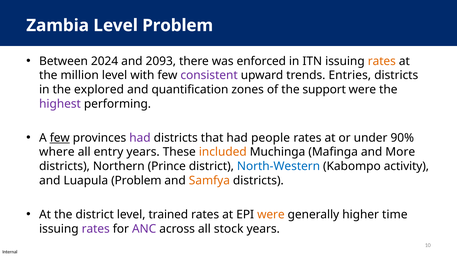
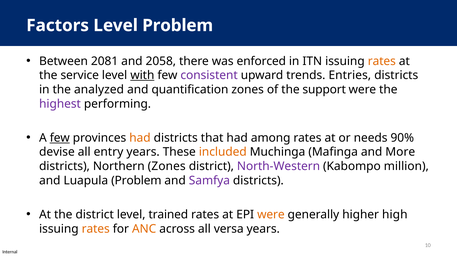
Zambia: Zambia -> Factors
2024: 2024 -> 2081
2093: 2093 -> 2058
million: million -> service
with underline: none -> present
explored: explored -> analyzed
had at (140, 138) colour: purple -> orange
people: people -> among
under: under -> needs
where: where -> devise
Northern Prince: Prince -> Zones
North-Western colour: blue -> purple
activity: activity -> million
Samfya colour: orange -> purple
time: time -> high
rates at (96, 229) colour: purple -> orange
ANC colour: purple -> orange
stock: stock -> versa
